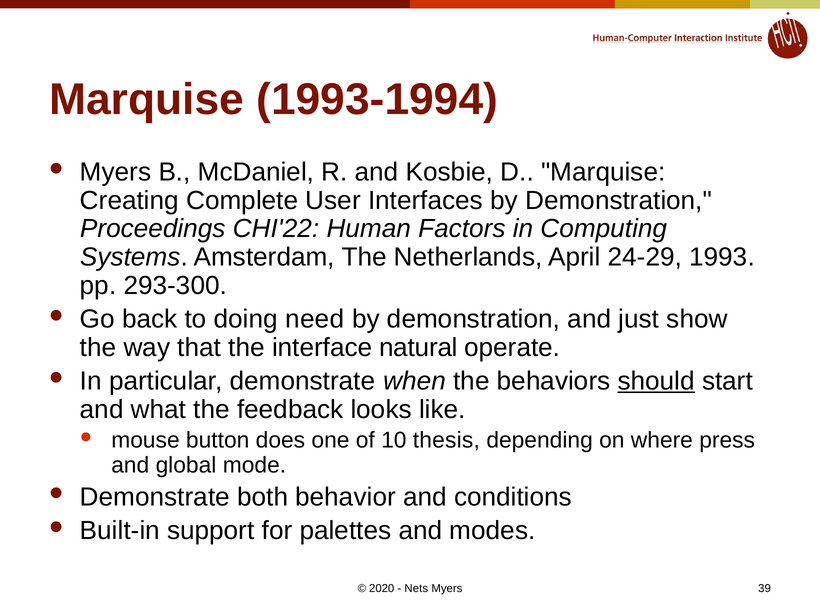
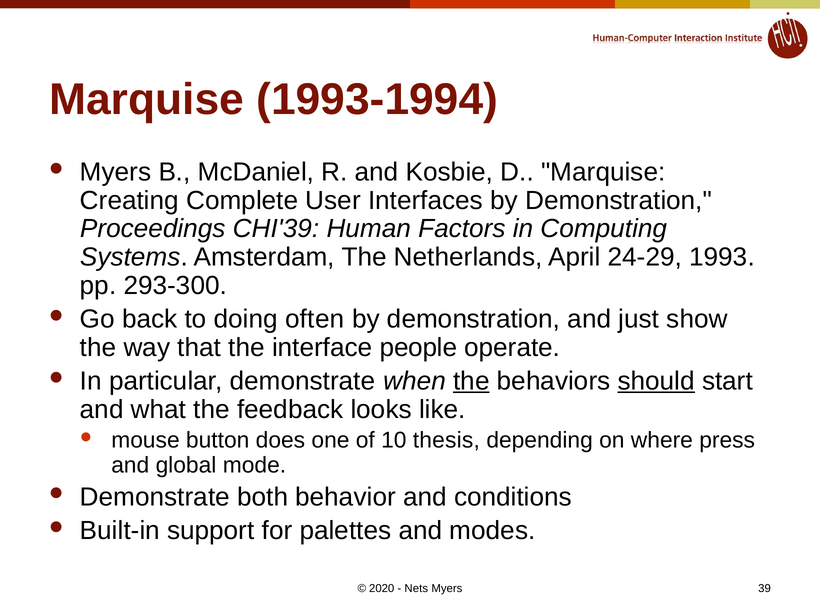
CHI'22: CHI'22 -> CHI'39
need: need -> often
natural: natural -> people
the at (471, 381) underline: none -> present
